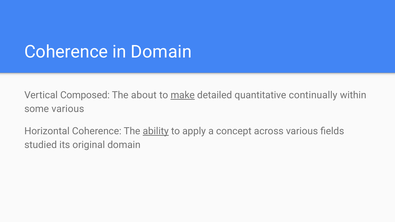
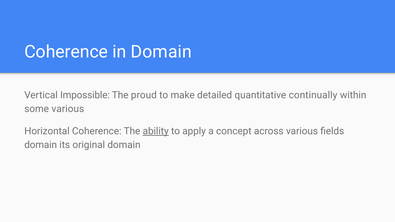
Composed: Composed -> Impossible
about: about -> proud
make underline: present -> none
studied at (41, 145): studied -> domain
